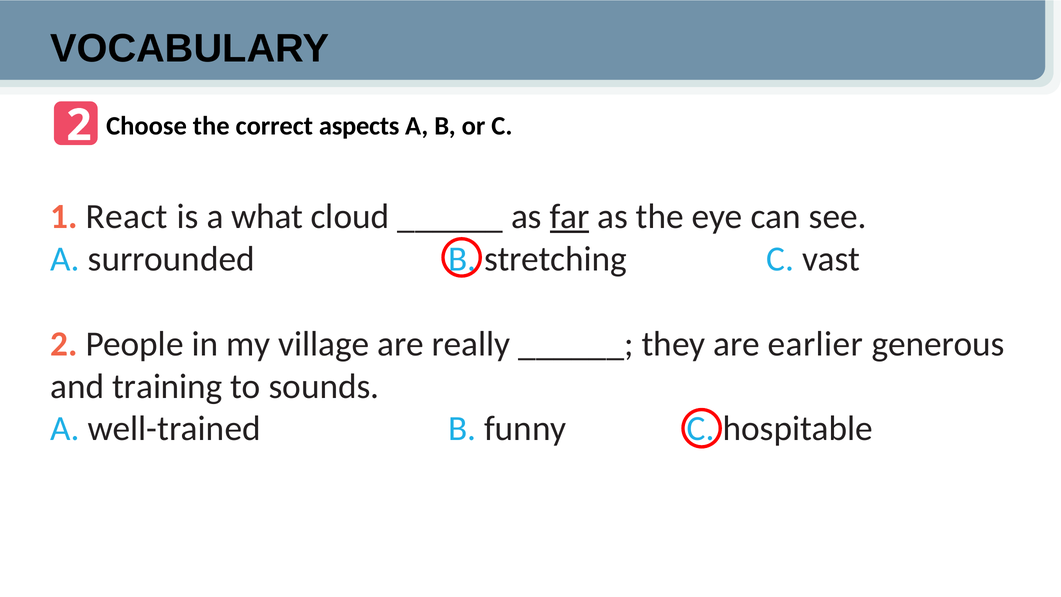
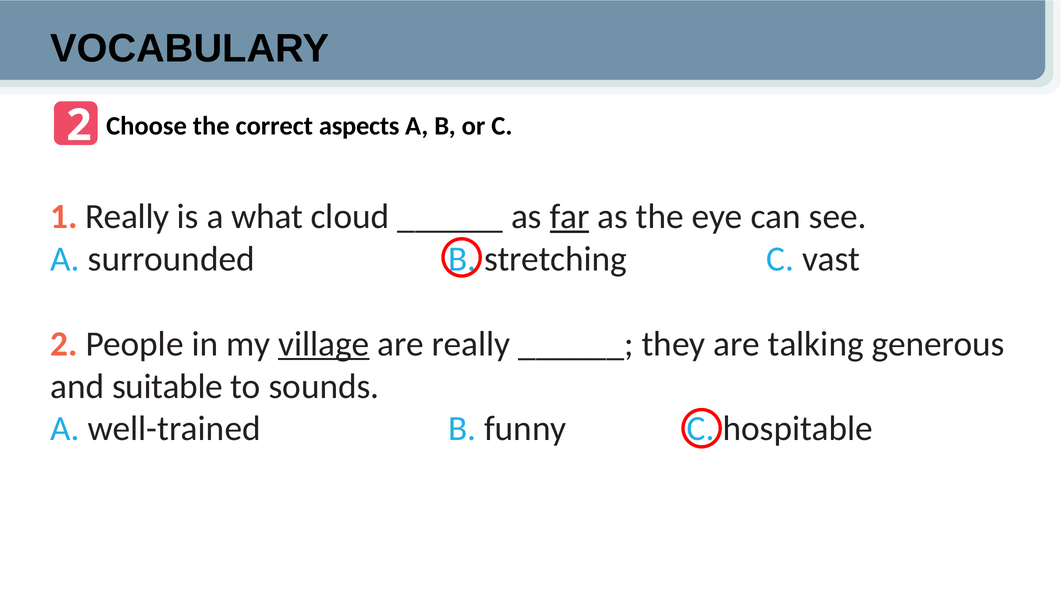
1 React: React -> Really
village underline: none -> present
earlier: earlier -> talking
training: training -> suitable
